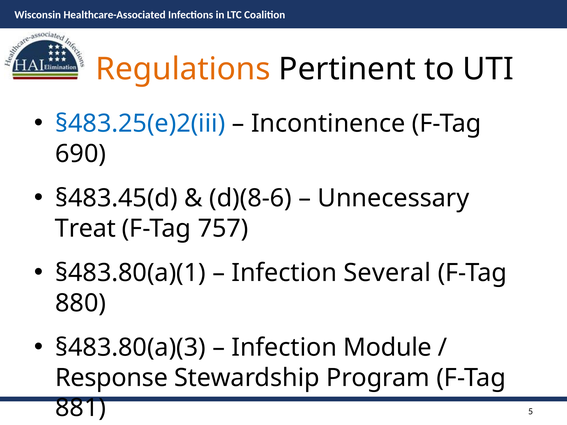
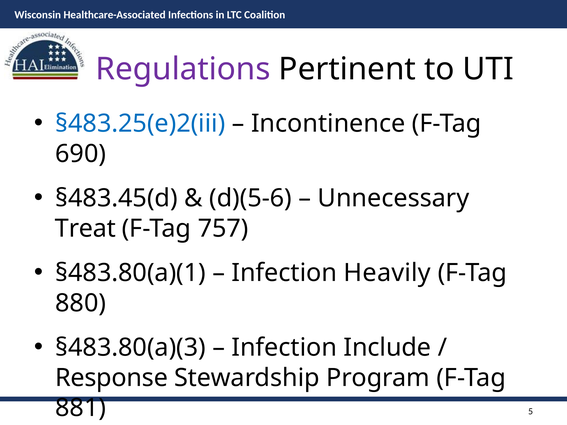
Regulations colour: orange -> purple
d)(8-6: d)(8-6 -> d)(5-6
Several: Several -> Heavily
Module: Module -> Include
